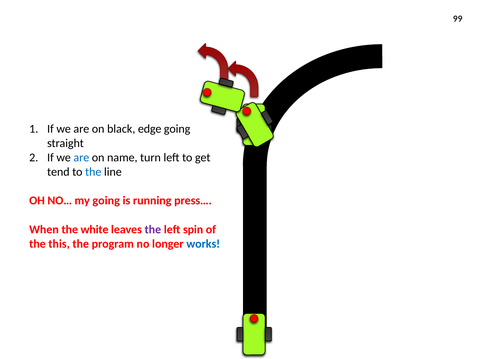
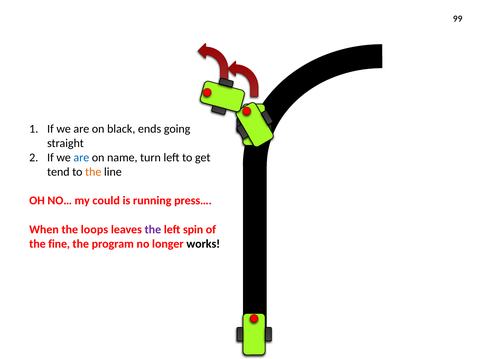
edge: edge -> ends
the at (93, 172) colour: blue -> orange
my going: going -> could
white: white -> loops
this: this -> fine
works colour: blue -> black
